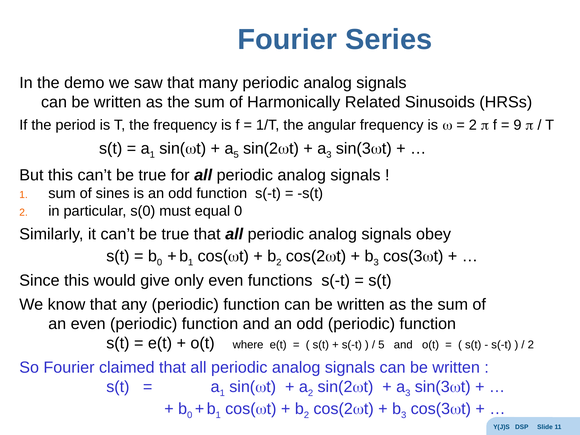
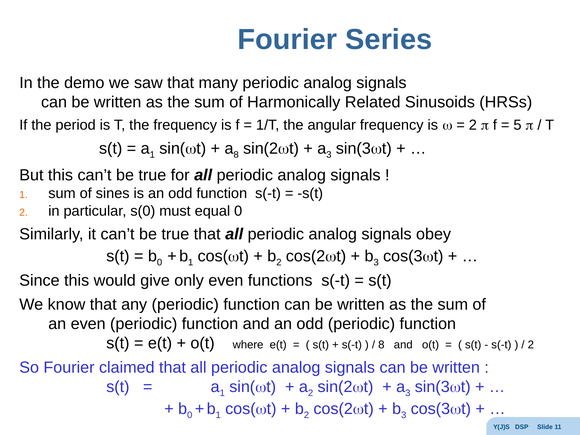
9: 9 -> 5
5 at (236, 155): 5 -> 8
5 at (381, 345): 5 -> 8
